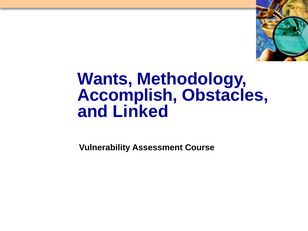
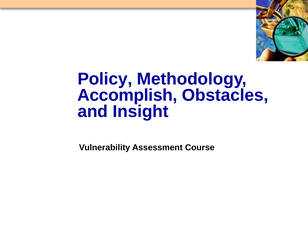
Wants: Wants -> Policy
Linked: Linked -> Insight
